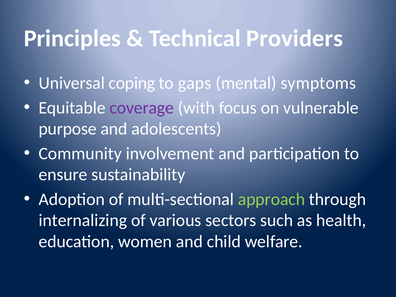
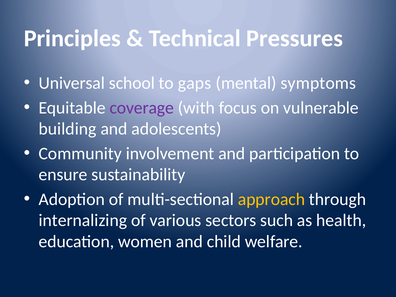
Providers: Providers -> Pressures
coping: coping -> school
purpose: purpose -> building
approach colour: light green -> yellow
